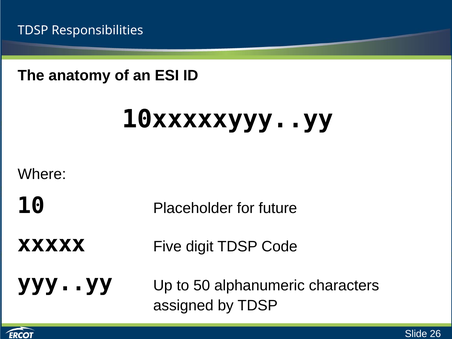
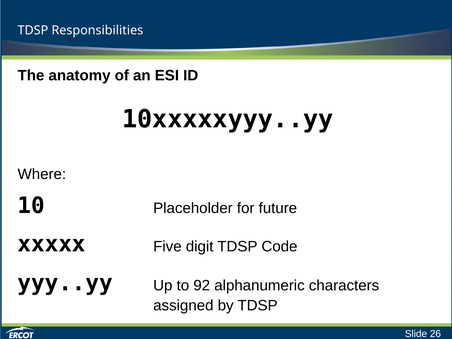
50: 50 -> 92
